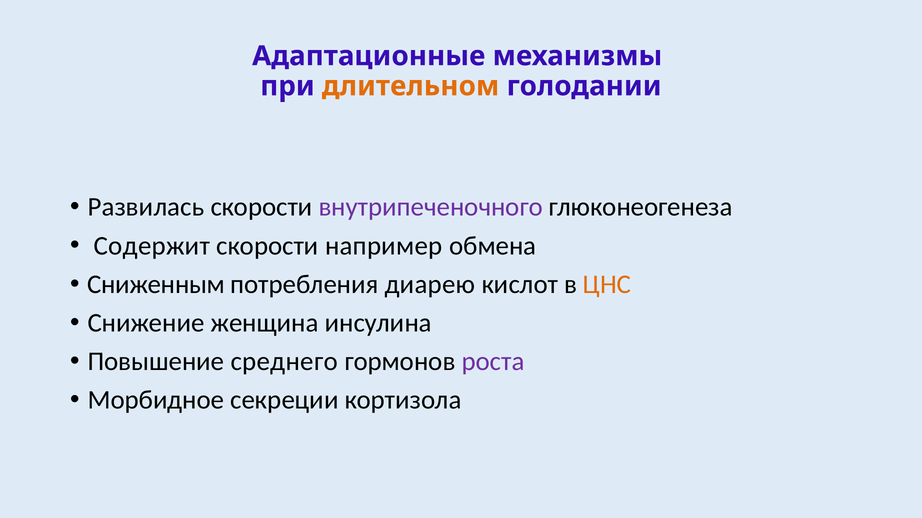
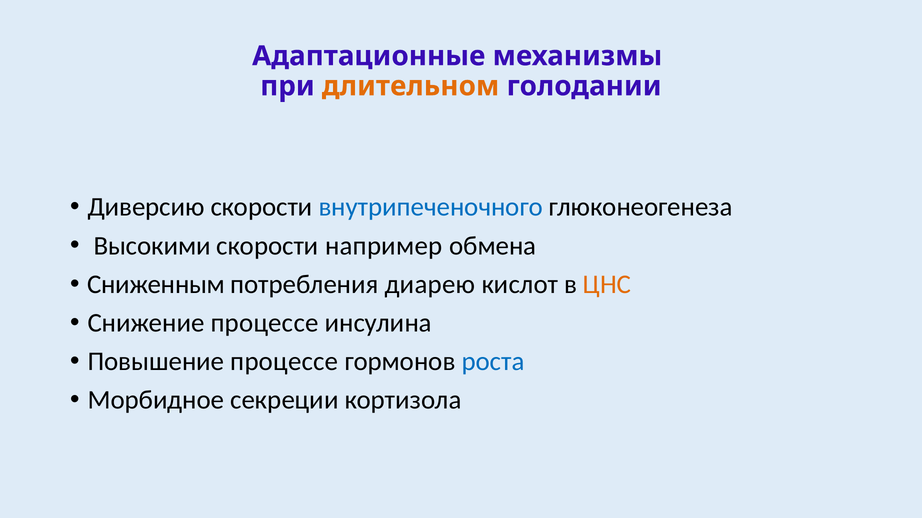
Развилась: Развилась -> Диверсию
внутрипеченочного colour: purple -> blue
Содержит: Содержит -> Высокими
Снижение женщина: женщина -> процессе
Повышение среднего: среднего -> процессе
роста colour: purple -> blue
